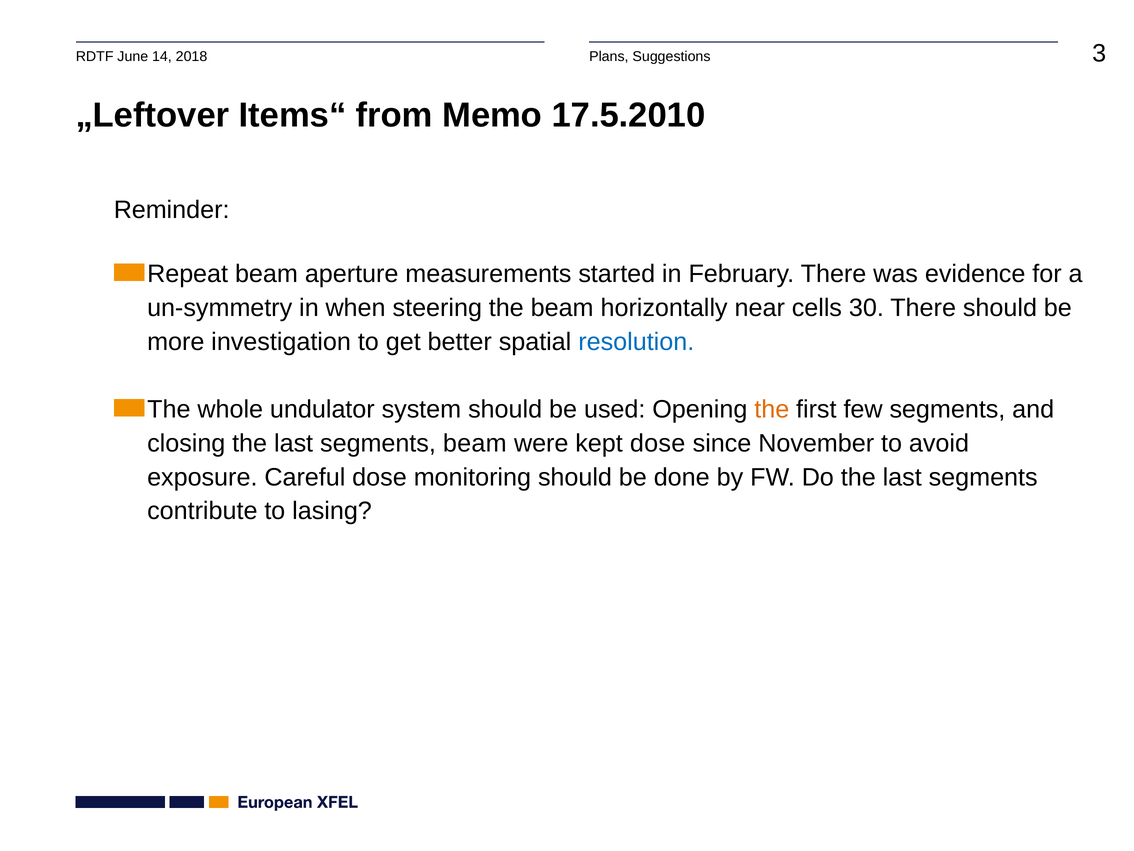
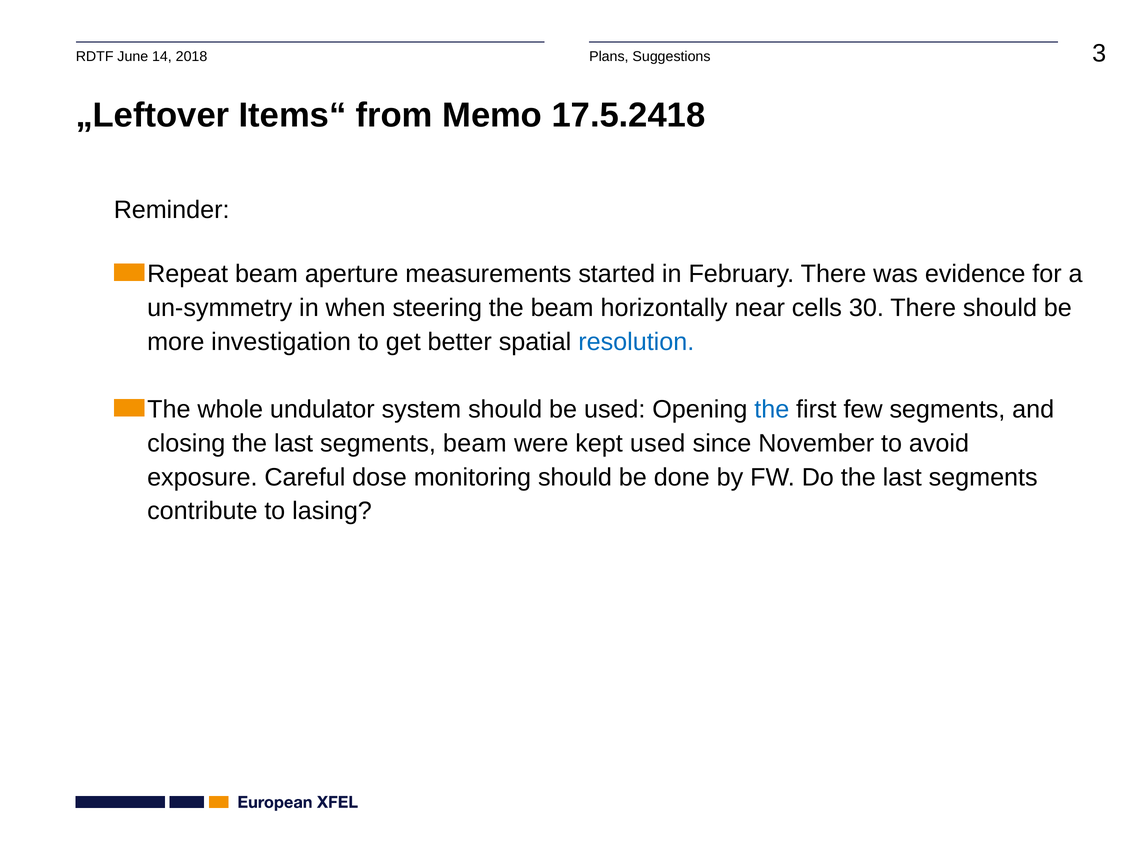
17.5.2010: 17.5.2010 -> 17.5.2418
the at (772, 409) colour: orange -> blue
kept dose: dose -> used
